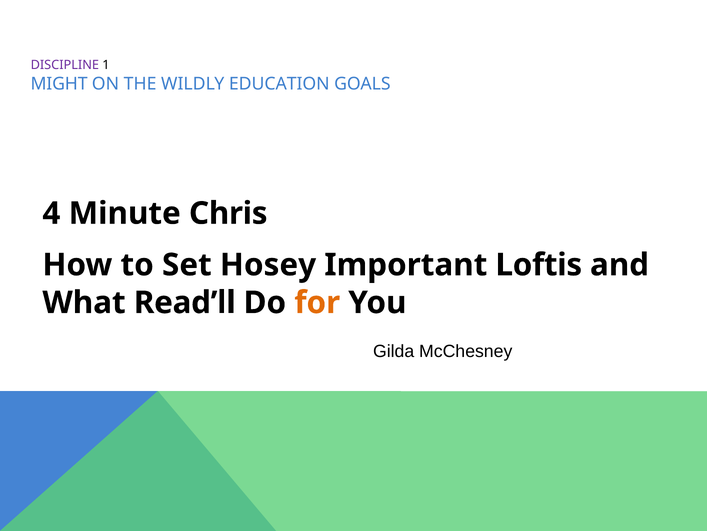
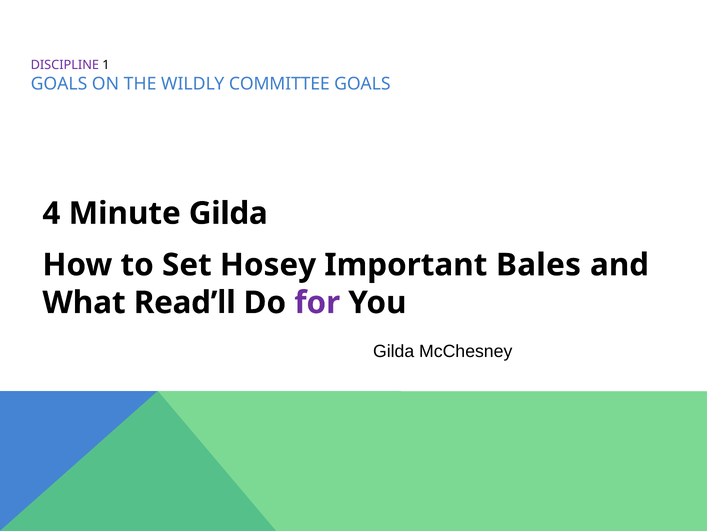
MIGHT at (59, 84): MIGHT -> GOALS
EDUCATION: EDUCATION -> COMMITTEE
Minute Chris: Chris -> Gilda
Loftis: Loftis -> Bales
for colour: orange -> purple
